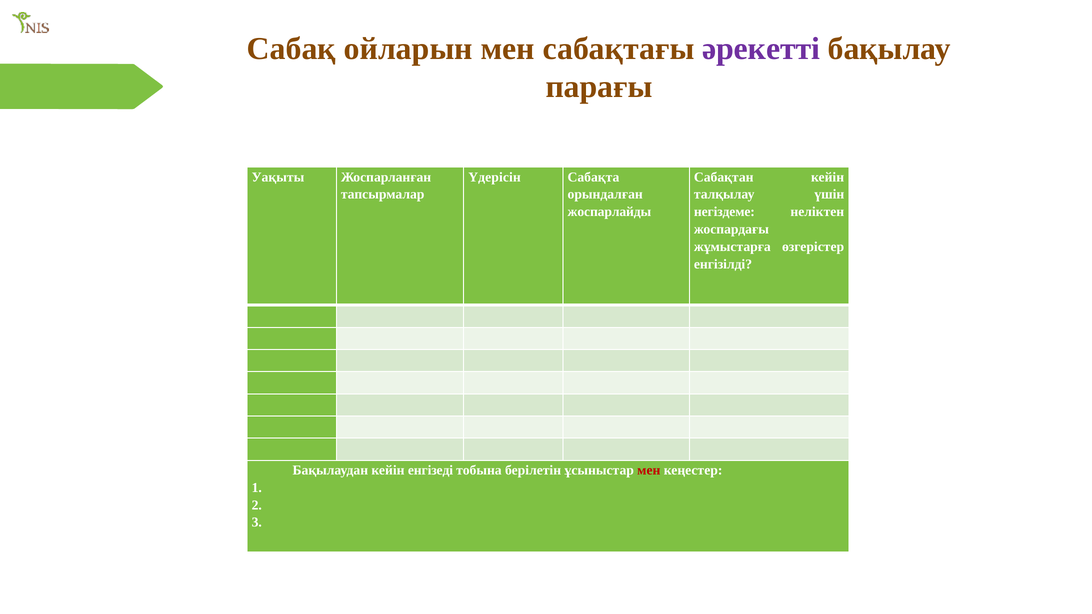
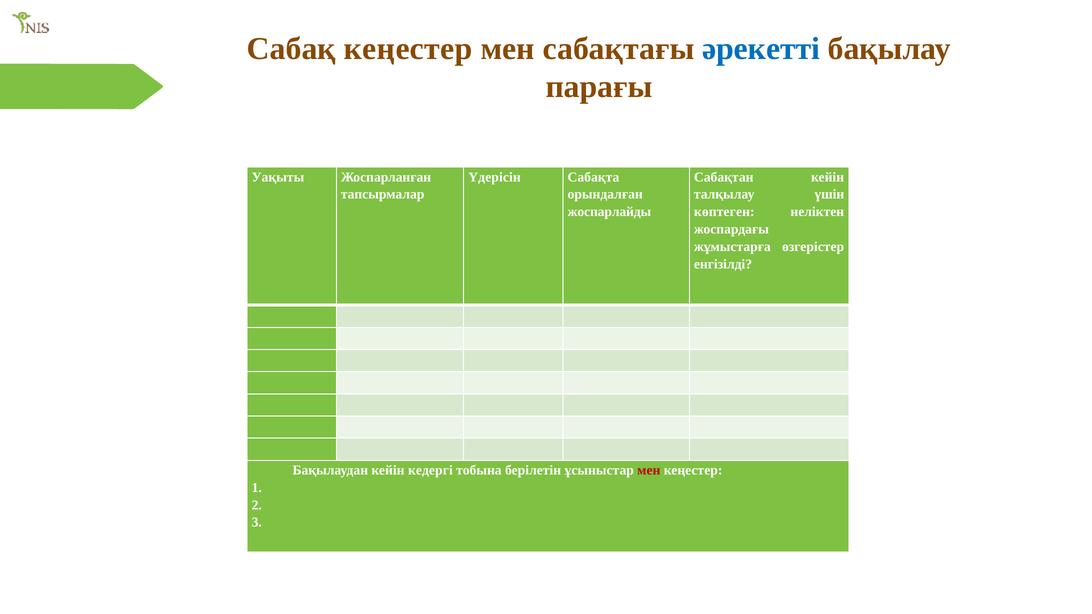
Сабақ ойларын: ойларын -> кеңестер
әрекетті colour: purple -> blue
негіздеме: негіздеме -> көптеген
енгізеді: енгізеді -> кедергі
